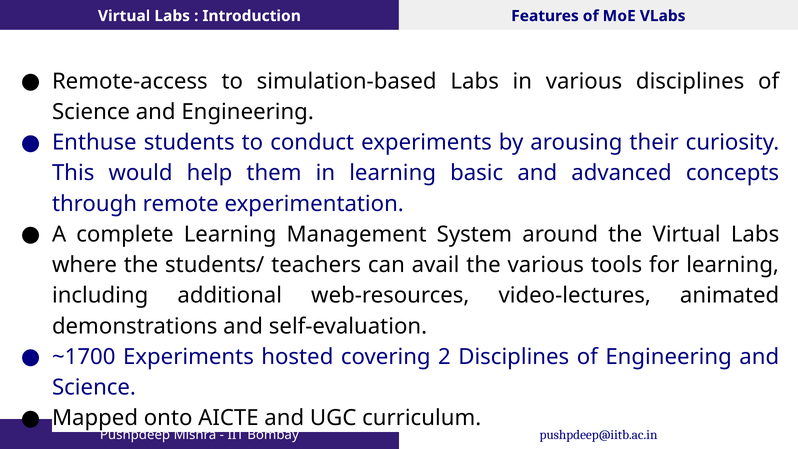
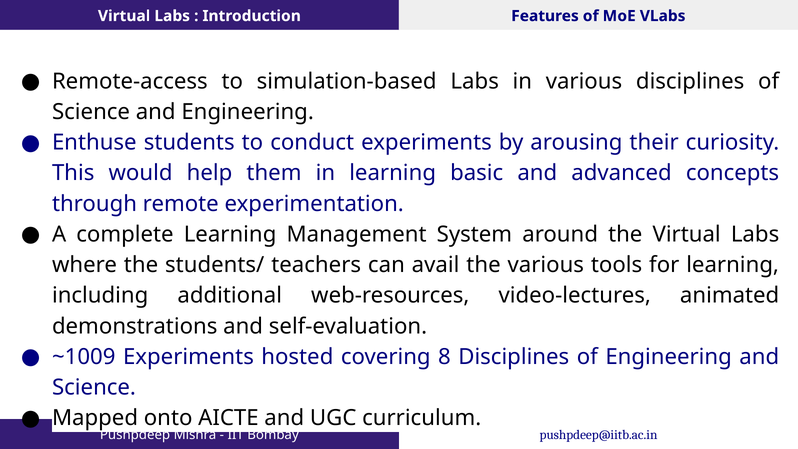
~1700: ~1700 -> ~1009
2: 2 -> 8
